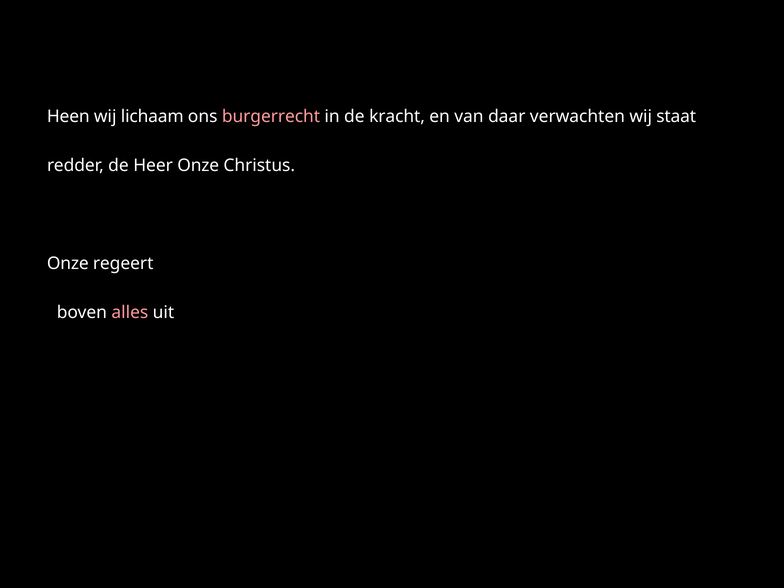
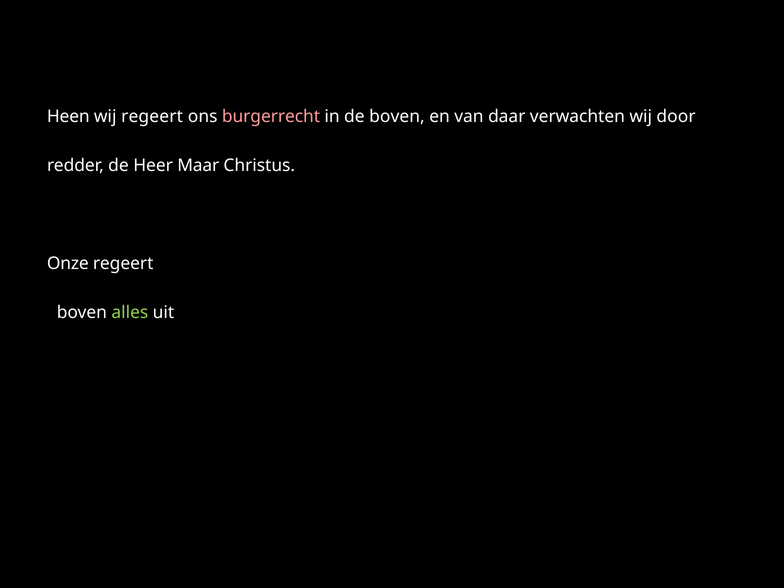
wij lichaam: lichaam -> regeert
de kracht: kracht -> boven
staat: staat -> door
Heer Onze: Onze -> Maar
alles colour: pink -> light green
